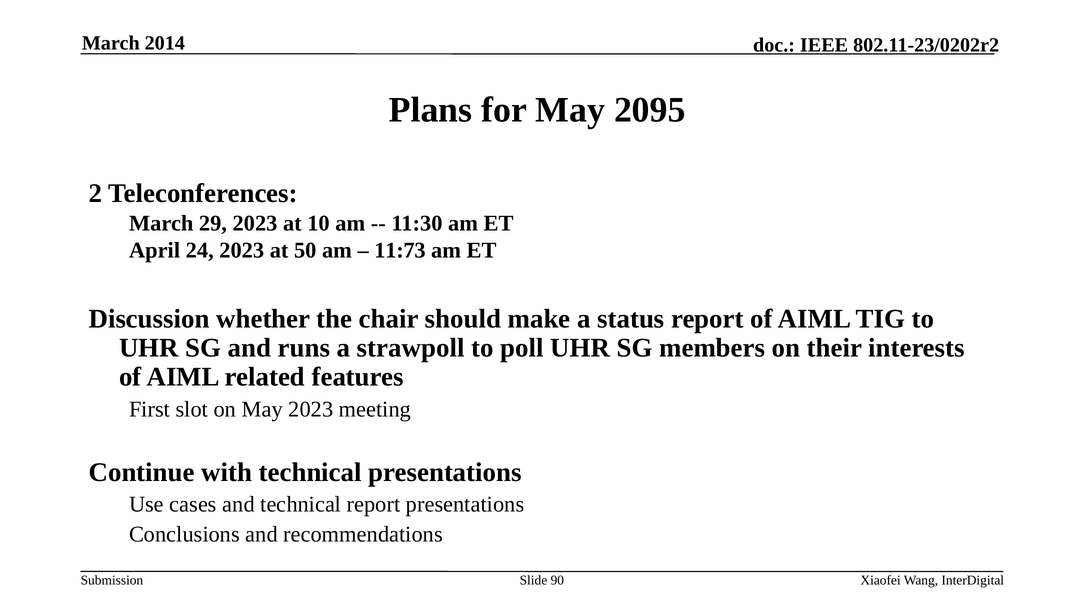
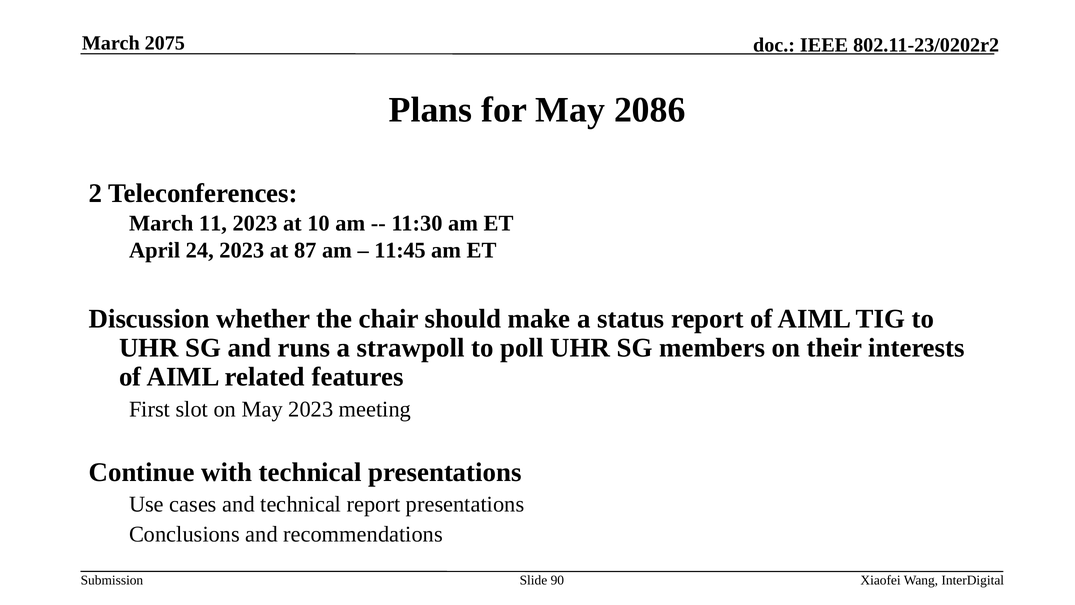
2014: 2014 -> 2075
2095: 2095 -> 2086
29: 29 -> 11
50: 50 -> 87
11:73: 11:73 -> 11:45
